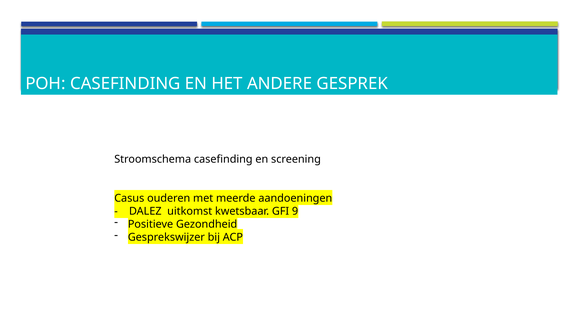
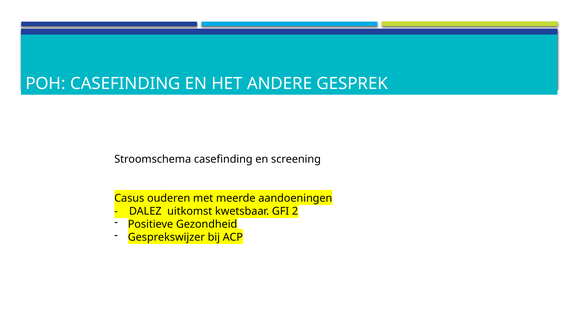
9: 9 -> 2
